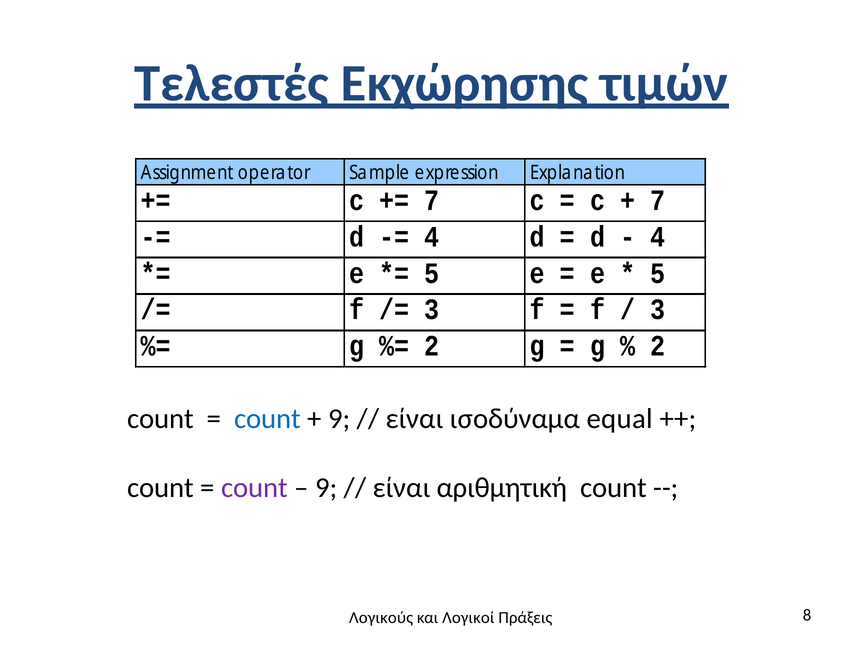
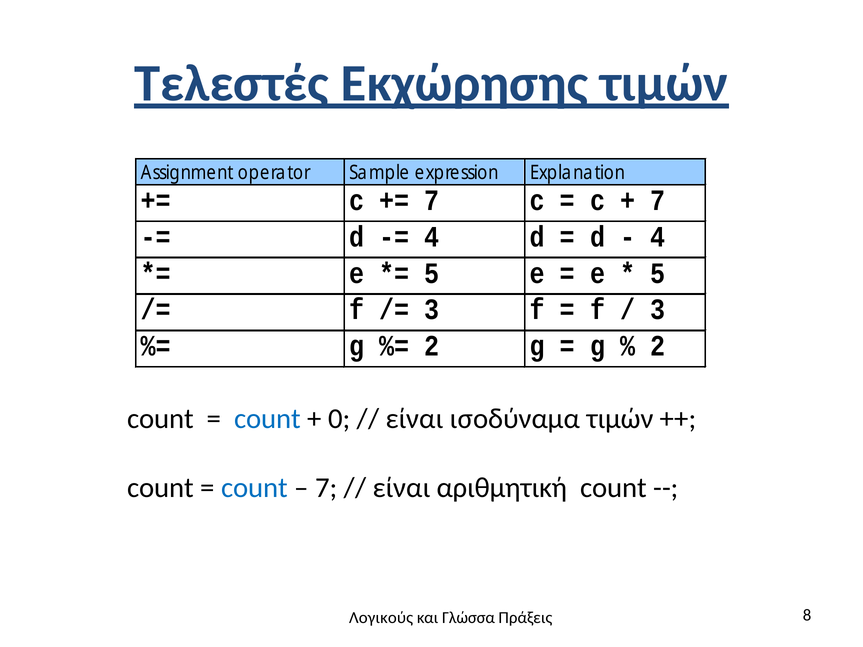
9 at (339, 419): 9 -> 0
ισοδύναμα equal: equal -> τιμών
count at (255, 488) colour: purple -> blue
9 at (326, 488): 9 -> 7
Λογικοί: Λογικοί -> Γλώσσα
